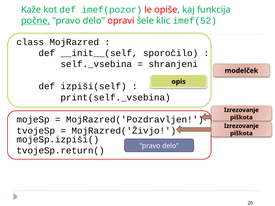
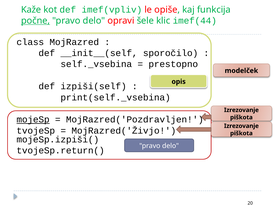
imef(pozor: imef(pozor -> imef(vpliv
imef(52: imef(52 -> imef(44
shranjeni: shranjeni -> prestopno
mojeSp underline: none -> present
